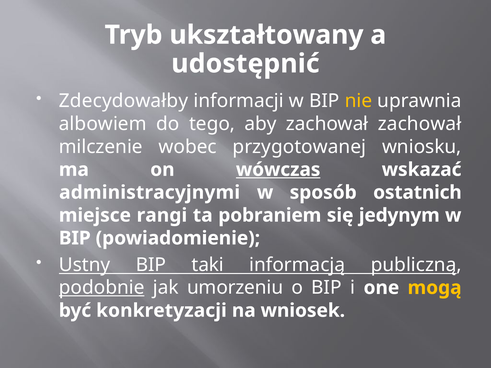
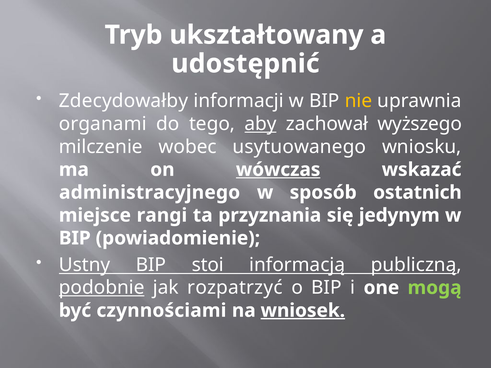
albowiem: albowiem -> organami
aby underline: none -> present
zachował zachował: zachował -> wyższego
przygotowanej: przygotowanej -> usytuowanego
administracyjnymi: administracyjnymi -> administracyjnego
pobraniem: pobraniem -> przyznania
taki: taki -> stoi
umorzeniu: umorzeniu -> rozpatrzyć
mogą colour: yellow -> light green
konkretyzacji: konkretyzacji -> czynnościami
wniosek underline: none -> present
